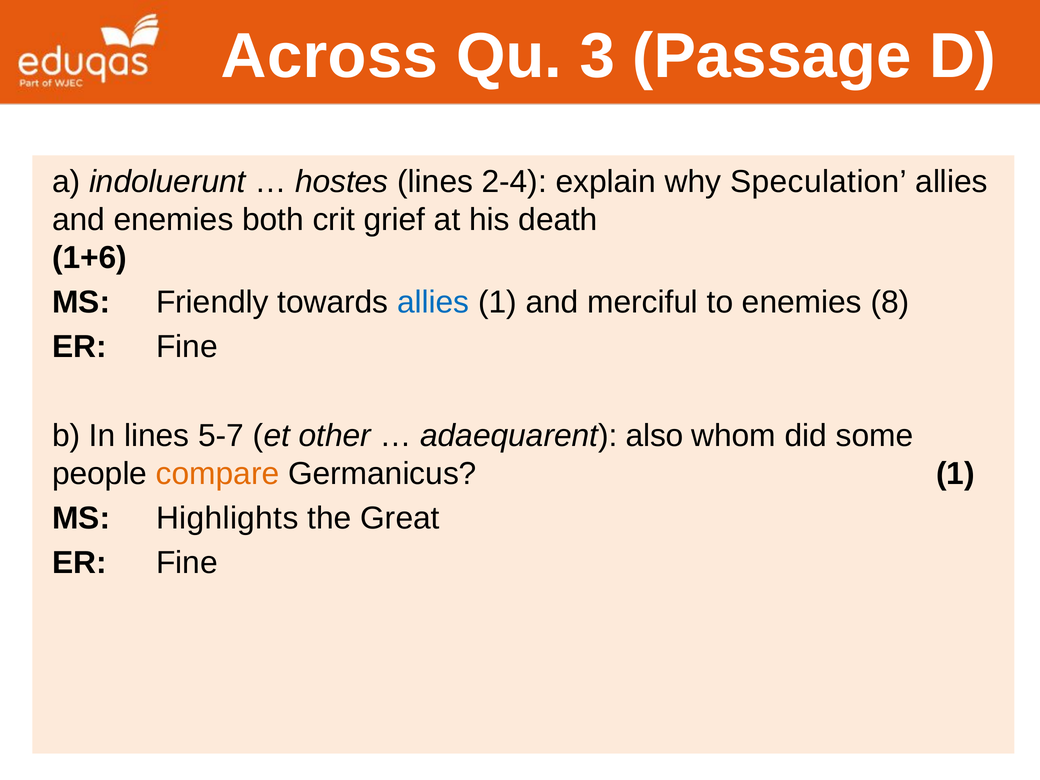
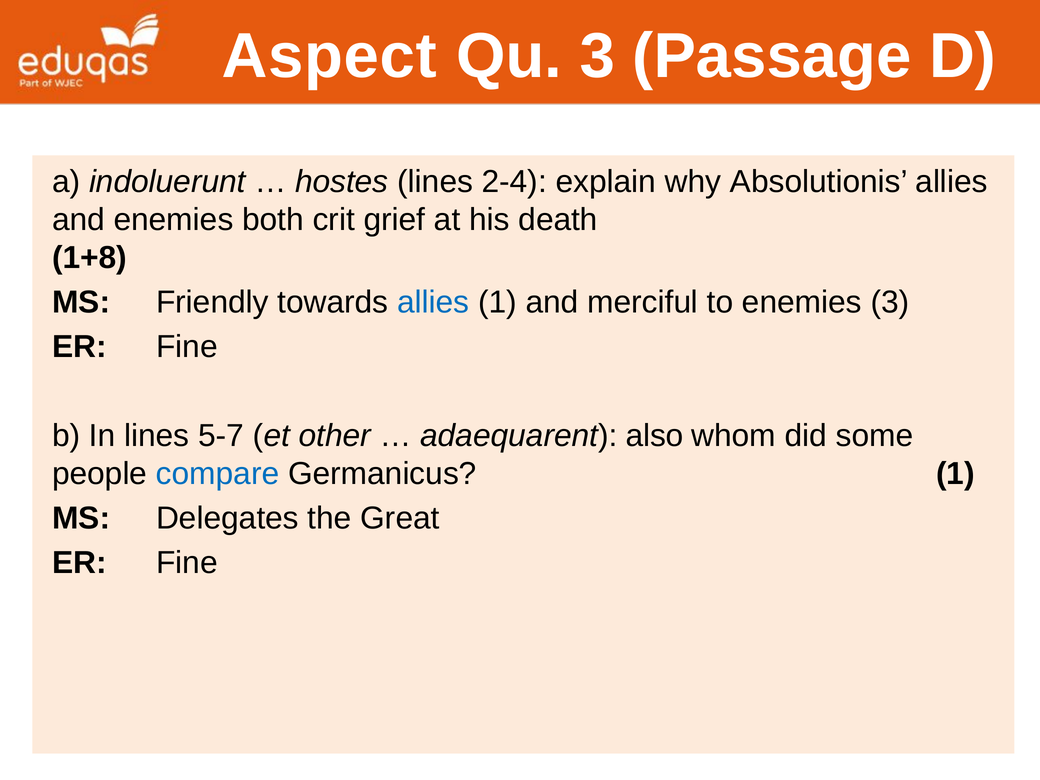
Across: Across -> Aspect
Speculation: Speculation -> Absolutionis
1+6: 1+6 -> 1+8
enemies 8: 8 -> 3
compare colour: orange -> blue
Highlights: Highlights -> Delegates
